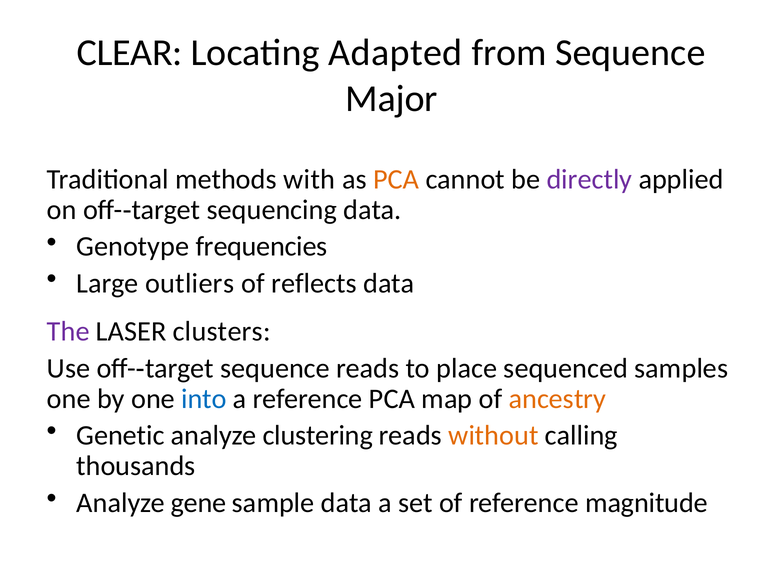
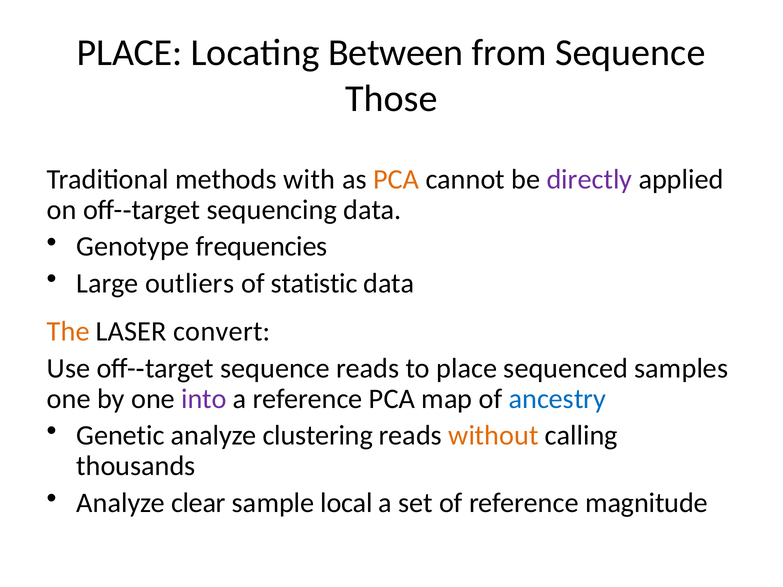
CLEAR at (130, 53): CLEAR -> PLACE
Adapted: Adapted -> Between
Major: Major -> Those
reflects: reflects -> statistic
The colour: purple -> orange
clusters: clusters -> convert
into colour: blue -> purple
ancestry colour: orange -> blue
gene: gene -> clear
sample data: data -> local
